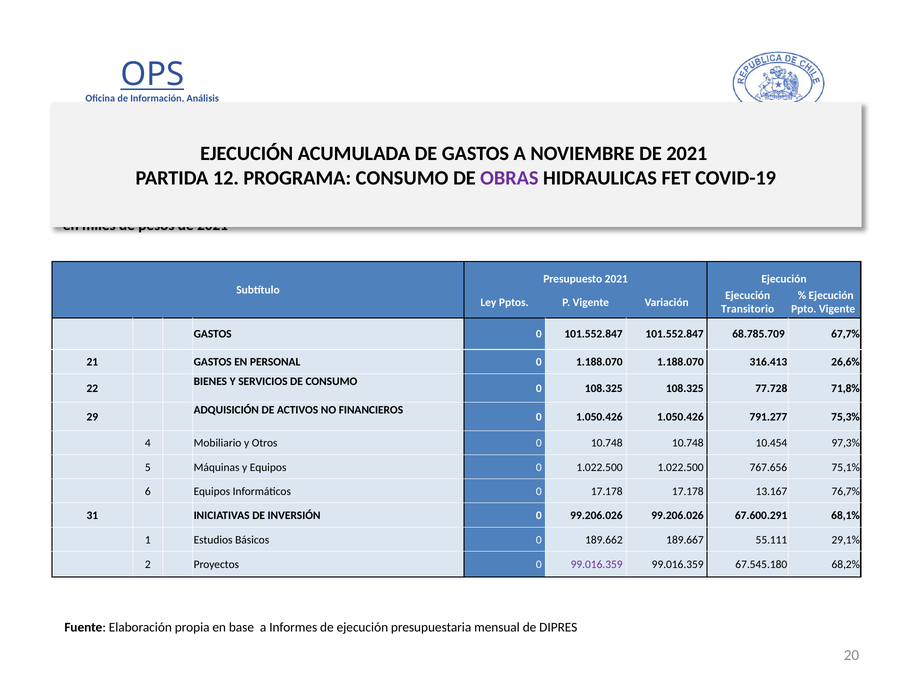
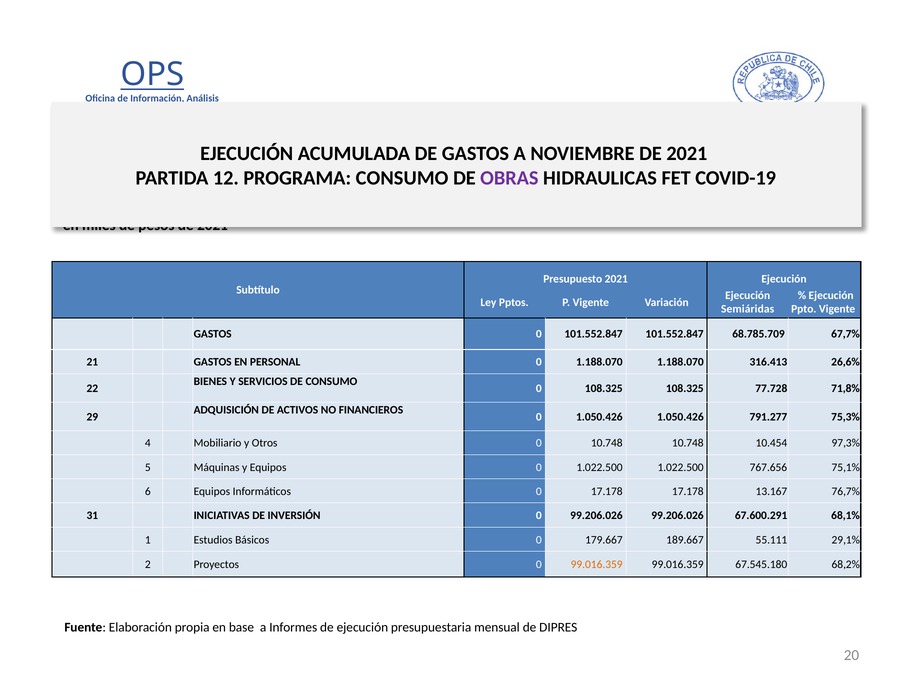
Transitorio: Transitorio -> Semiáridas
189.662: 189.662 -> 179.667
99.016.359 at (597, 564) colour: purple -> orange
